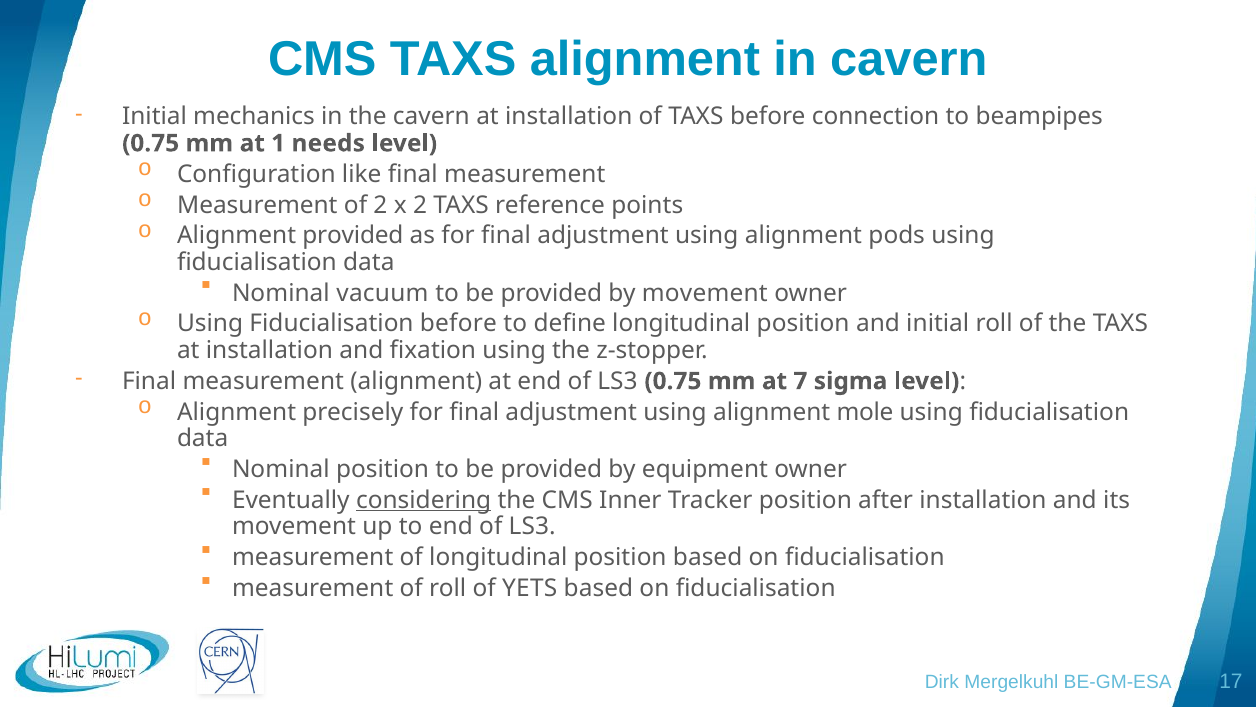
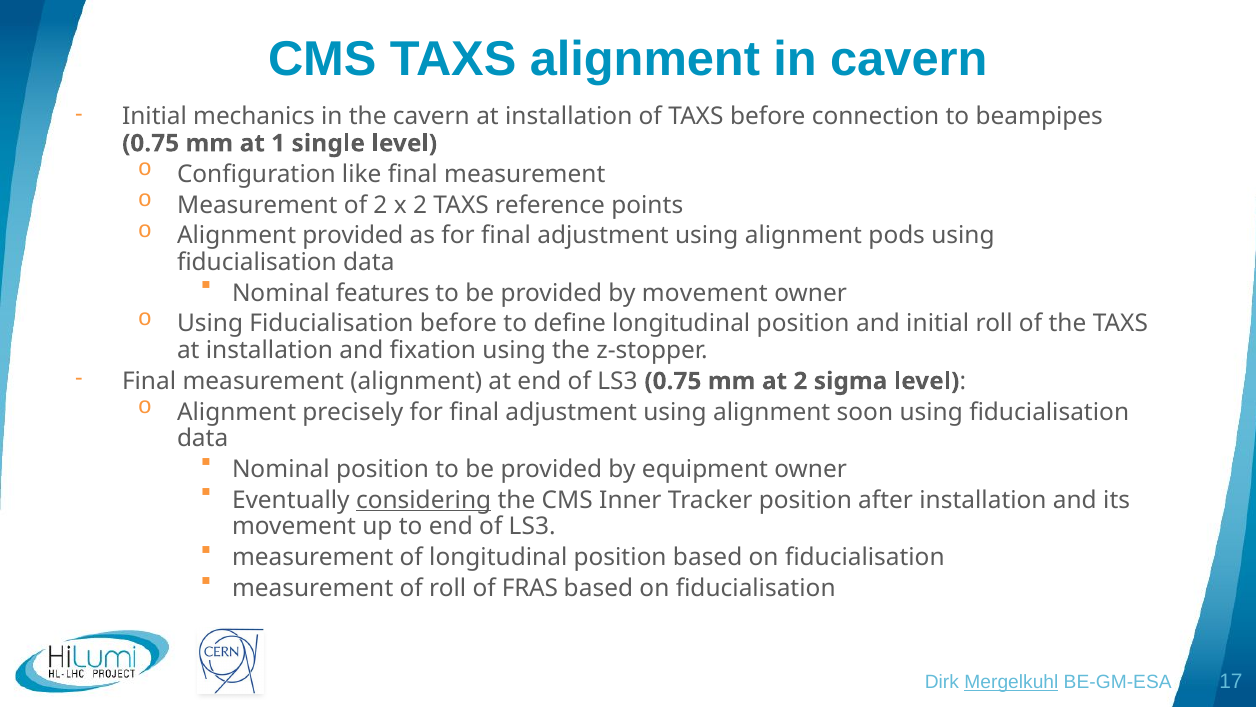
needs: needs -> single
vacuum: vacuum -> features
at 7: 7 -> 2
mole: mole -> soon
YETS: YETS -> FRAS
Mergelkuhl underline: none -> present
